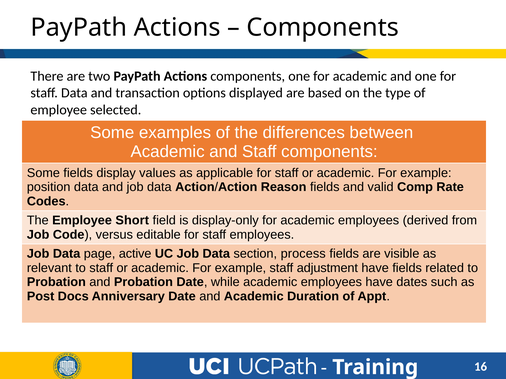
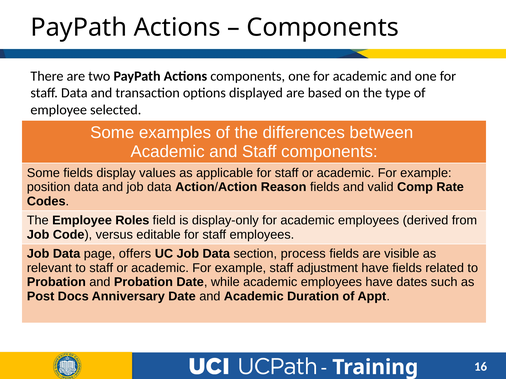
Short: Short -> Roles
active: active -> offers
